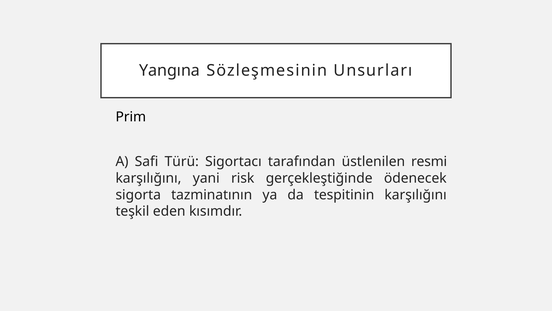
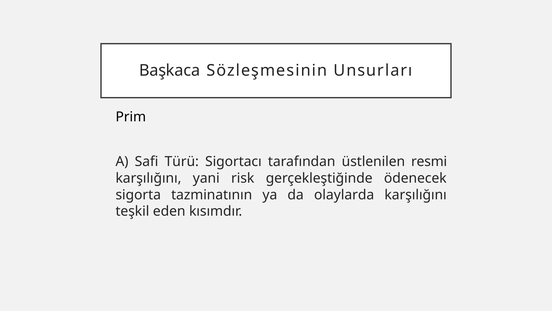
Yangına: Yangına -> Başkaca
tespitinin: tespitinin -> olaylarda
